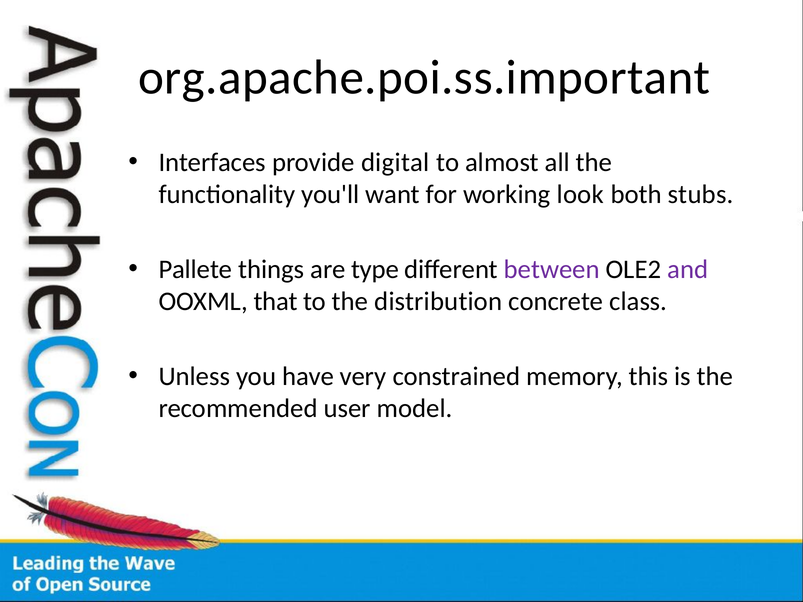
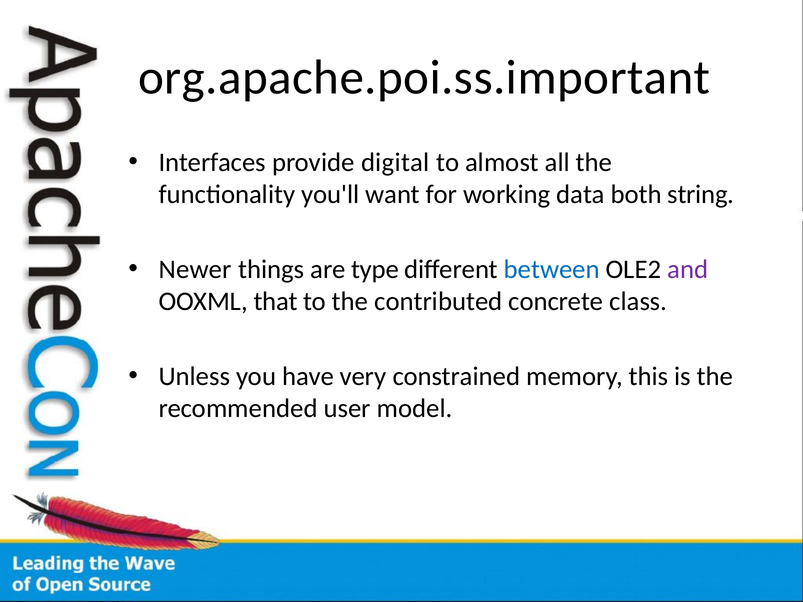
look: look -> data
stubs: stubs -> string
Pallete: Pallete -> Newer
between colour: purple -> blue
distribution: distribution -> contributed
